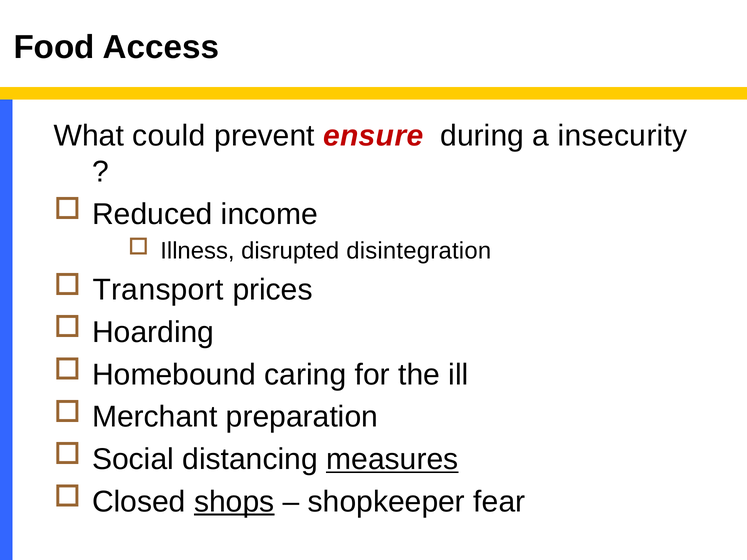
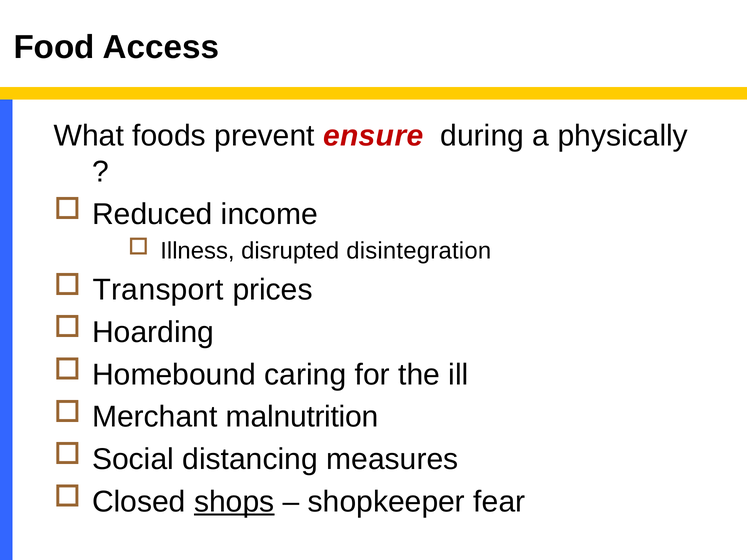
could: could -> foods
insecurity: insecurity -> physically
preparation: preparation -> malnutrition
measures underline: present -> none
